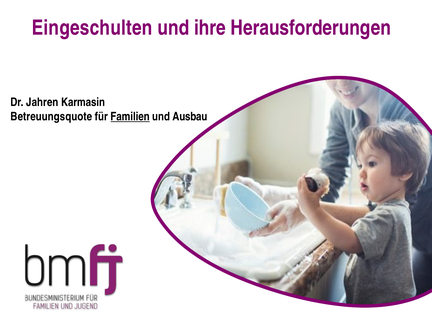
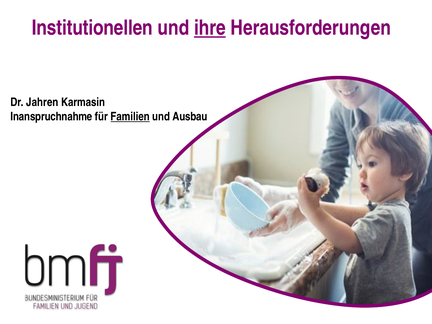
Eingeschulten: Eingeschulten -> Institutionellen
ihre underline: none -> present
Betreuungsquote: Betreuungsquote -> Inanspruchnahme
